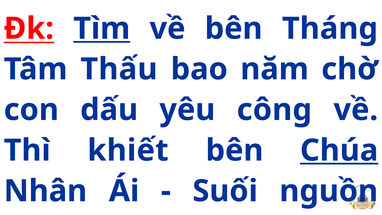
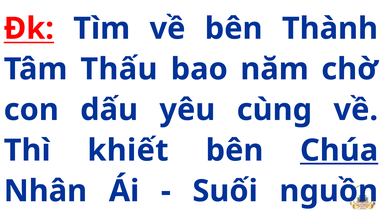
Tìm underline: present -> none
Tháng: Tháng -> Thành
công: công -> cùng
